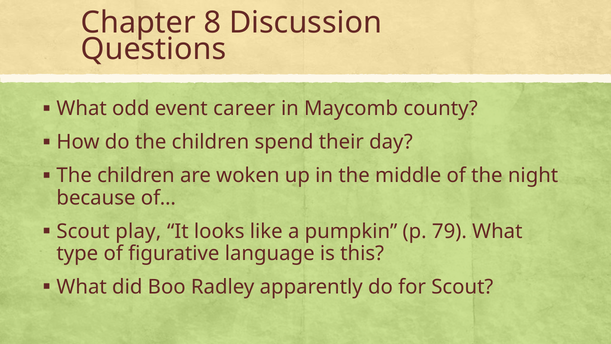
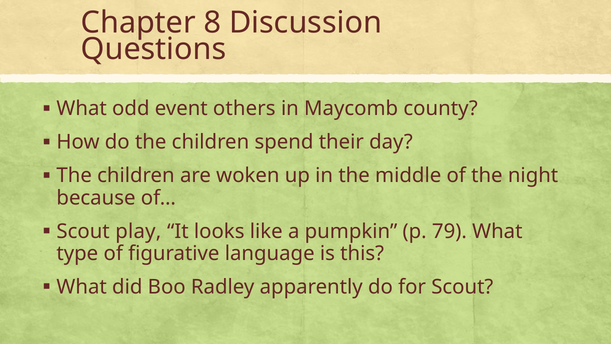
career: career -> others
